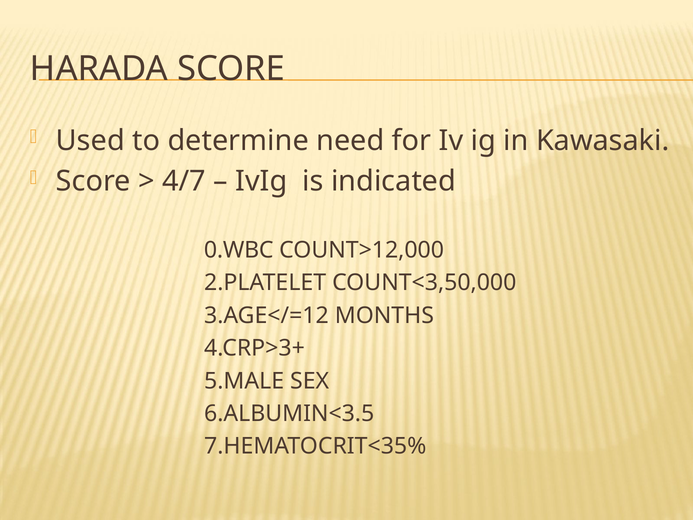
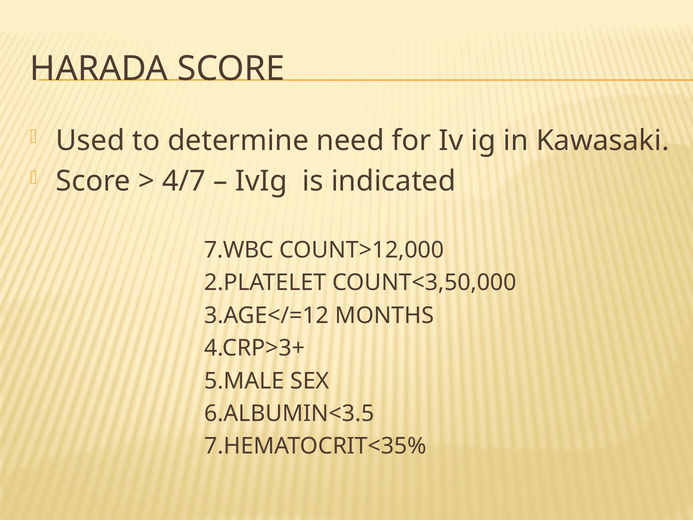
0.WBC: 0.WBC -> 7.WBC
